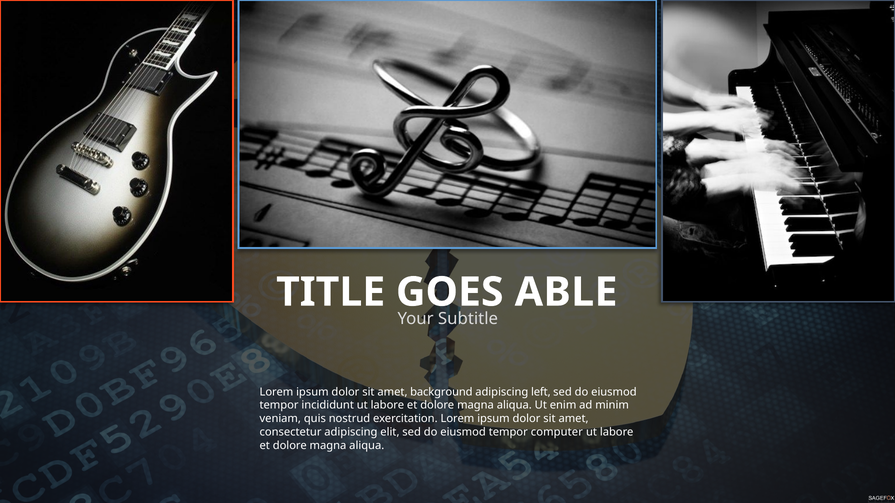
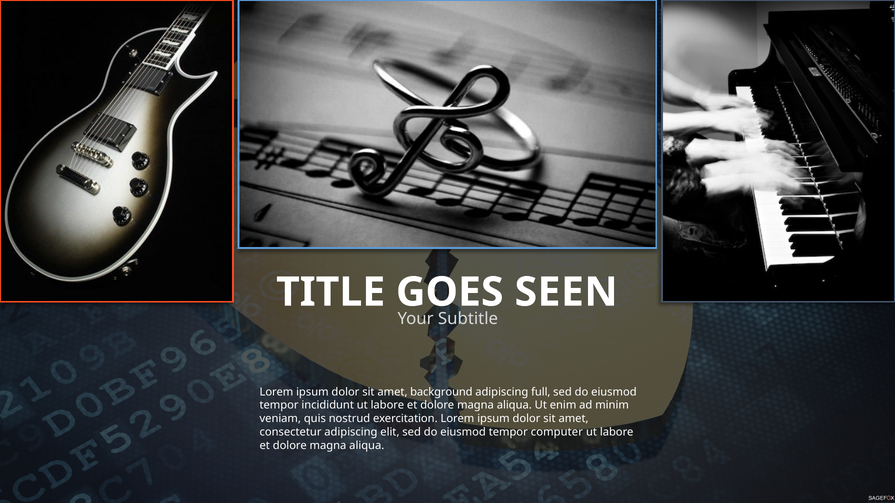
ABLE: ABLE -> SEEN
left: left -> full
